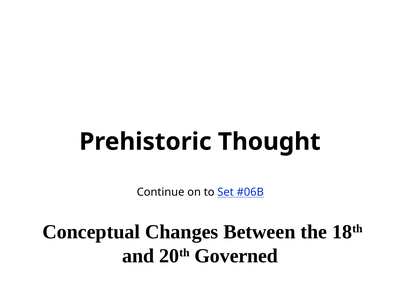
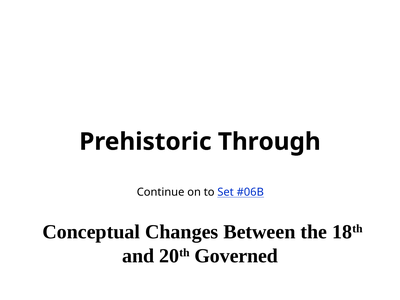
Thought: Thought -> Through
